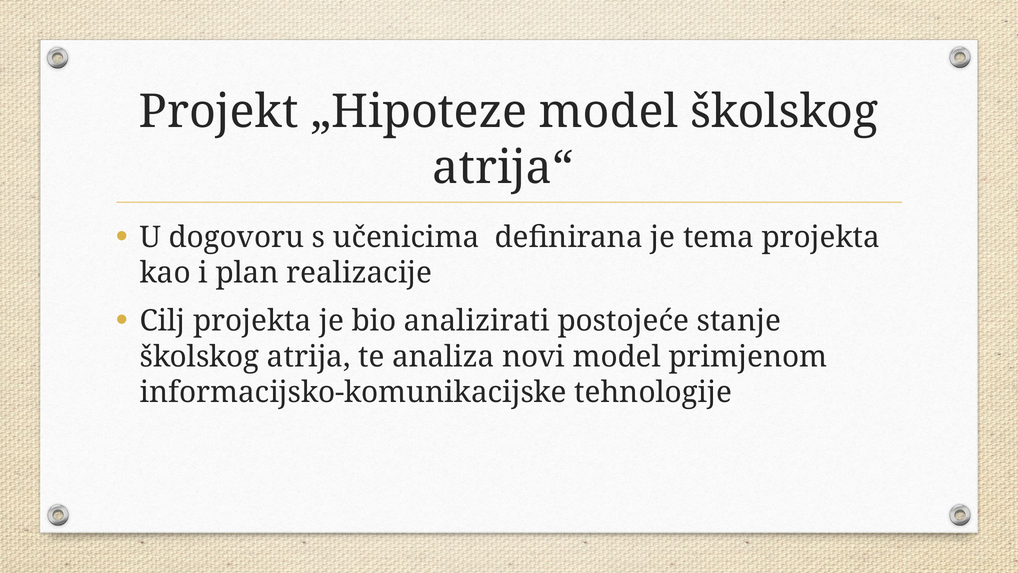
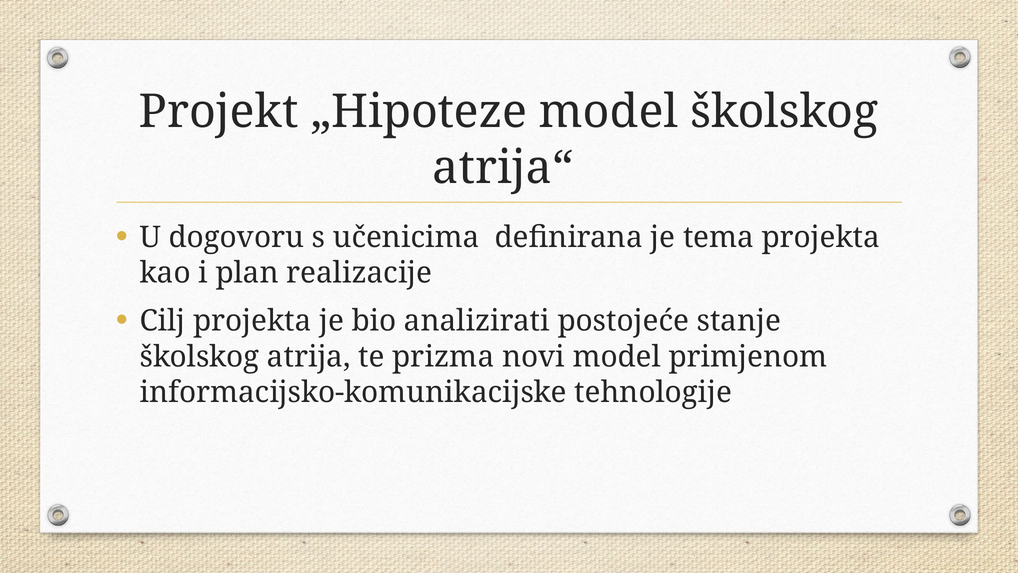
analiza: analiza -> prizma
